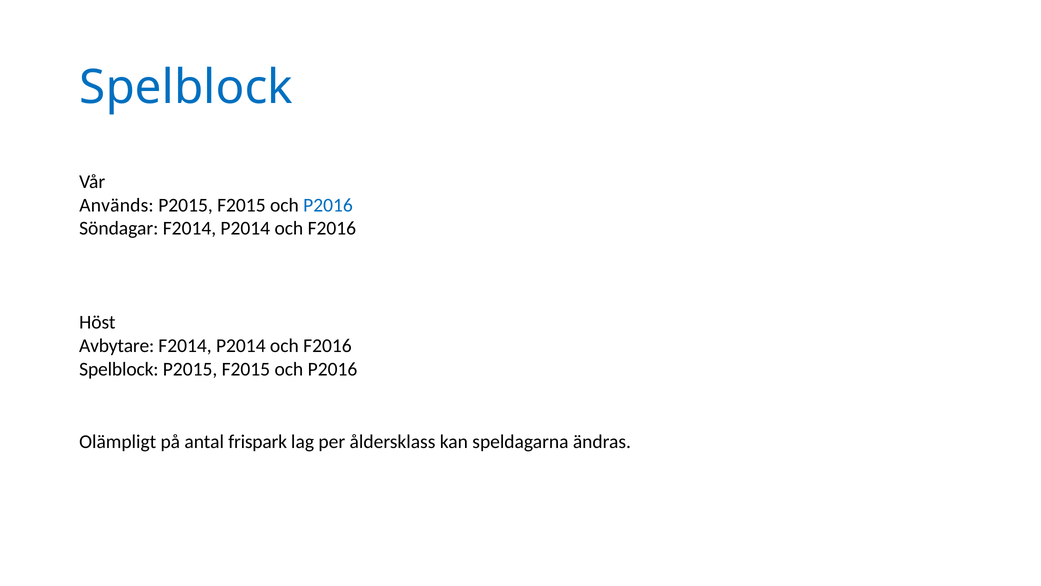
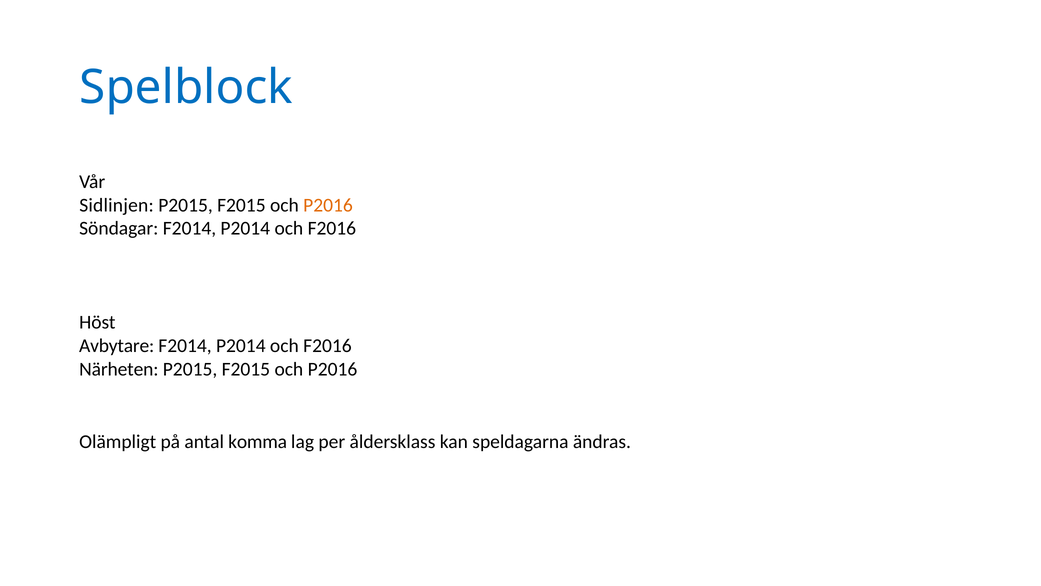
Används: Används -> Sidlinjen
P2016 at (328, 205) colour: blue -> orange
Spelblock at (119, 369): Spelblock -> Närheten
frispark: frispark -> komma
